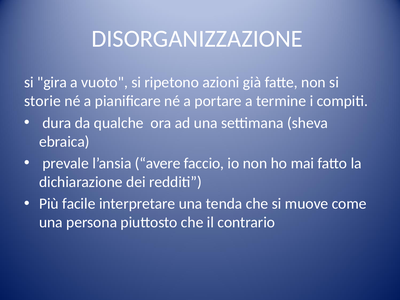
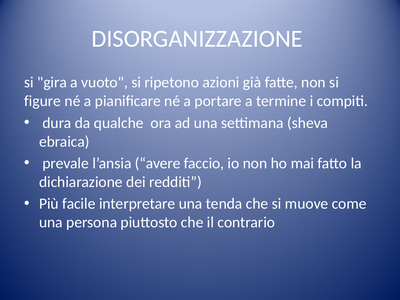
storie: storie -> figure
